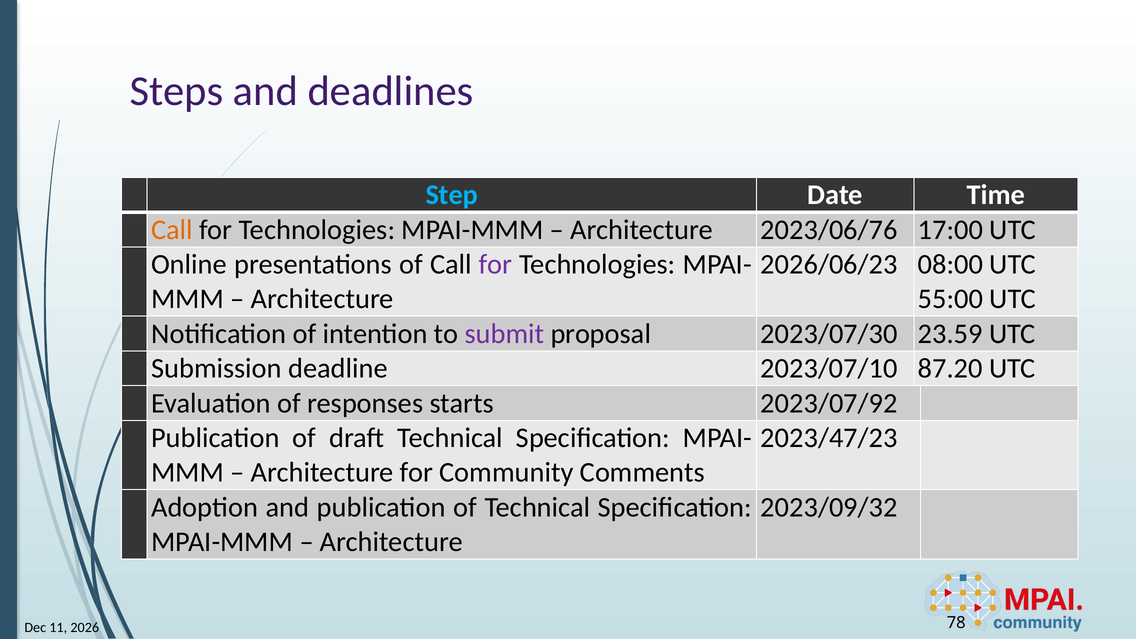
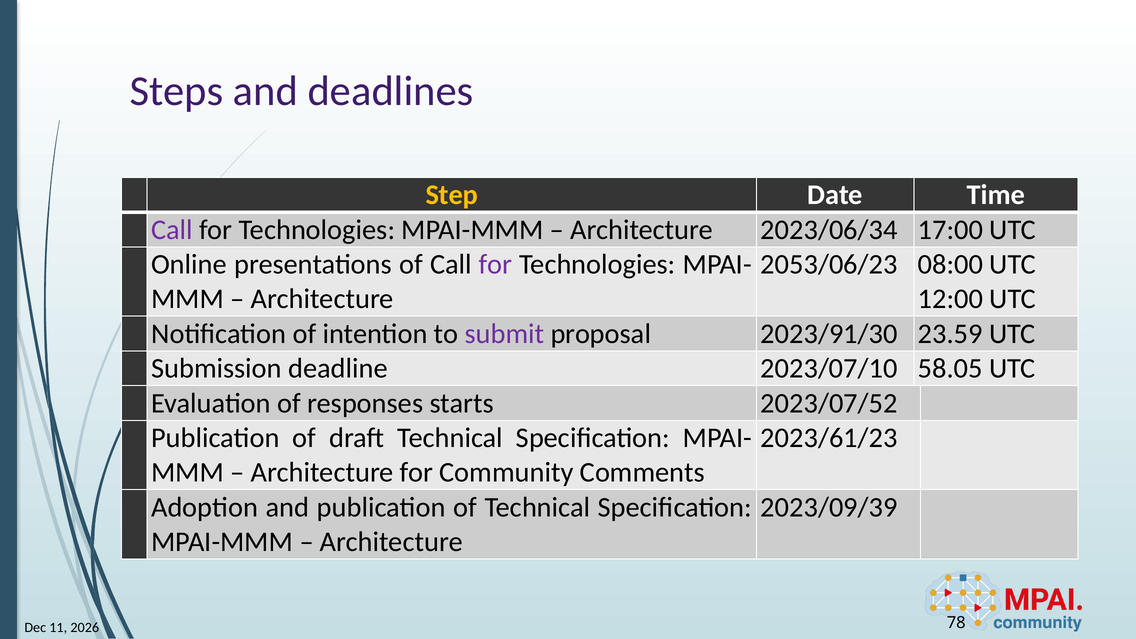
Step colour: light blue -> yellow
Call at (172, 230) colour: orange -> purple
2023/06/76: 2023/06/76 -> 2023/06/34
2026/06/23: 2026/06/23 -> 2053/06/23
55:00: 55:00 -> 12:00
2023/07/30: 2023/07/30 -> 2023/91/30
87.20: 87.20 -> 58.05
2023/07/92: 2023/07/92 -> 2023/07/52
2023/47/23: 2023/47/23 -> 2023/61/23
2023/09/32: 2023/09/32 -> 2023/09/39
